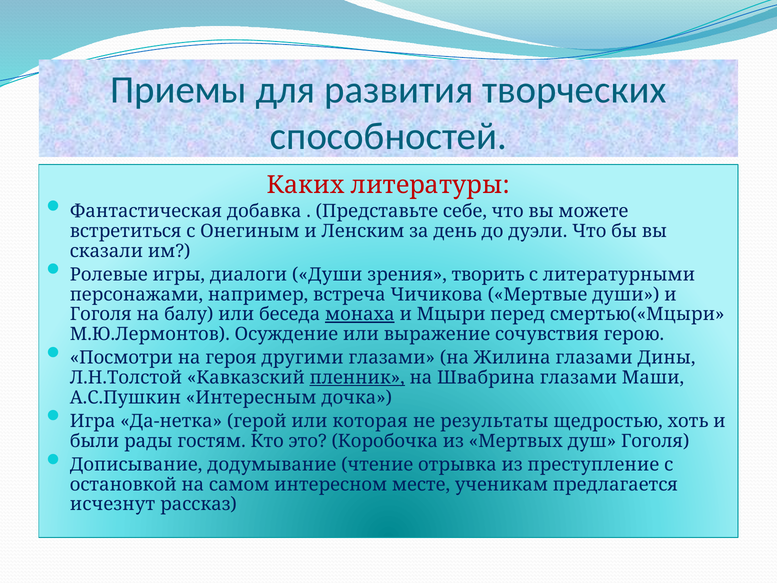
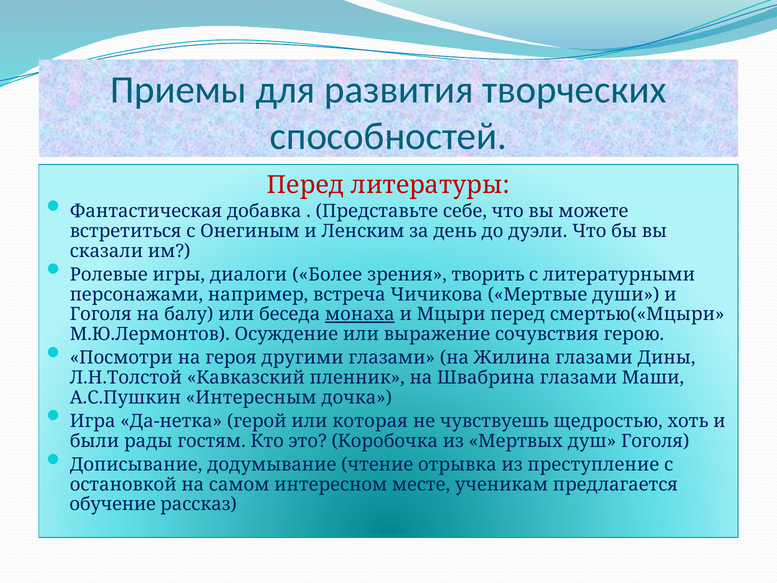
Каких at (306, 185): Каких -> Перед
диалоги Души: Души -> Более
пленник underline: present -> none
результаты: результаты -> чувствуешь
исчезнут: исчезнут -> обучение
